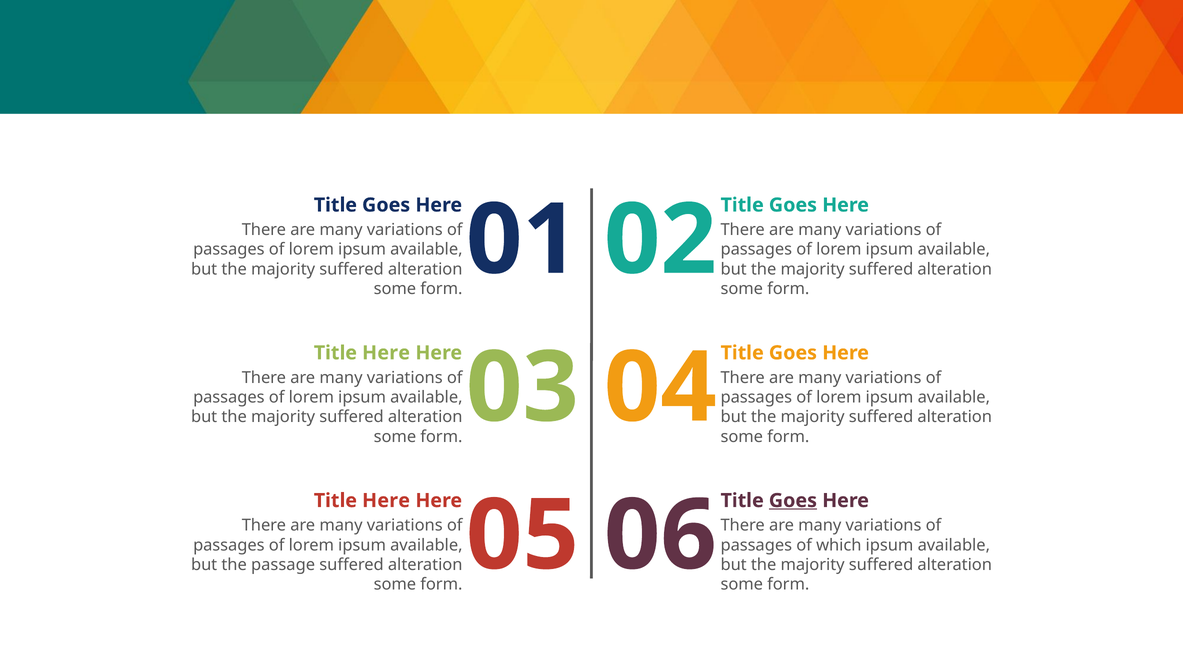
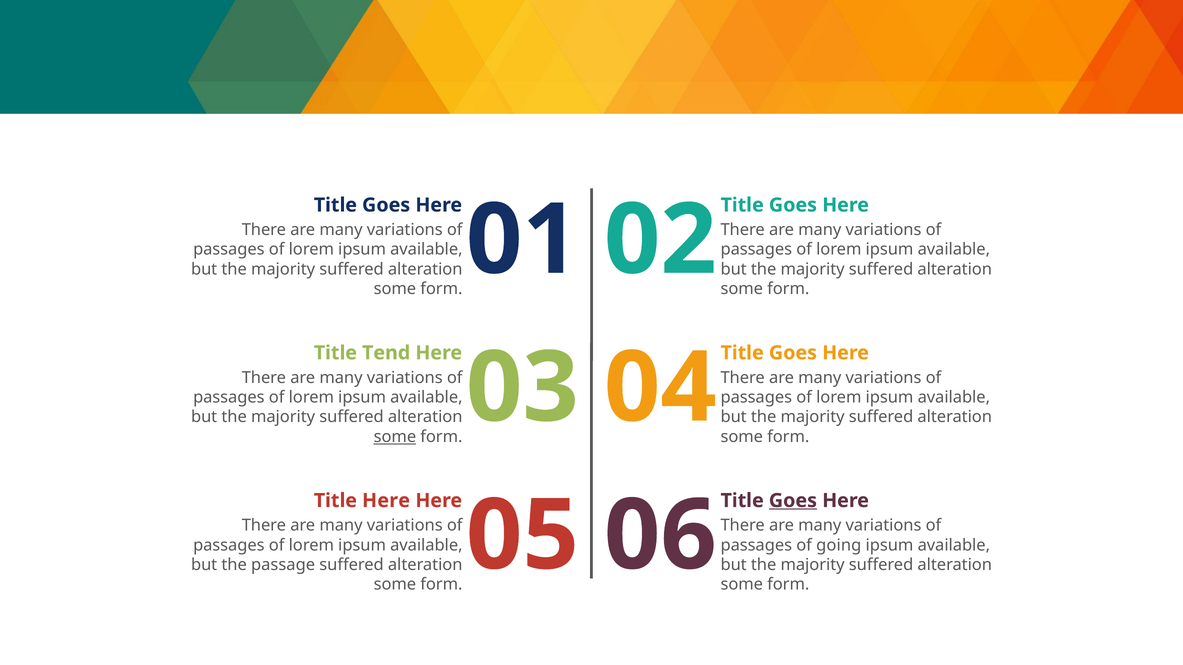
Here at (386, 353): Here -> Tend
some at (395, 437) underline: none -> present
which: which -> going
